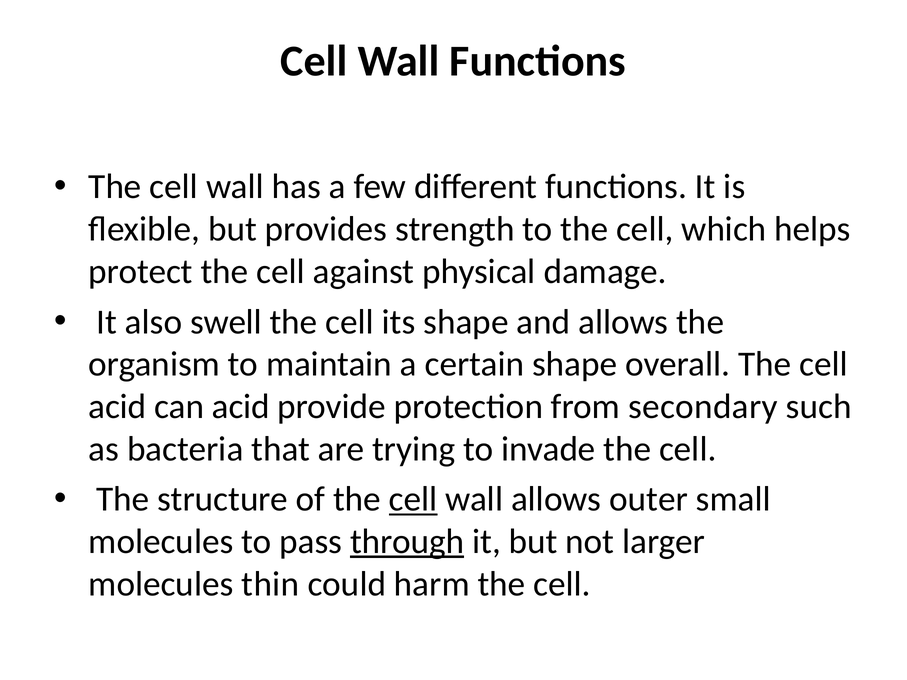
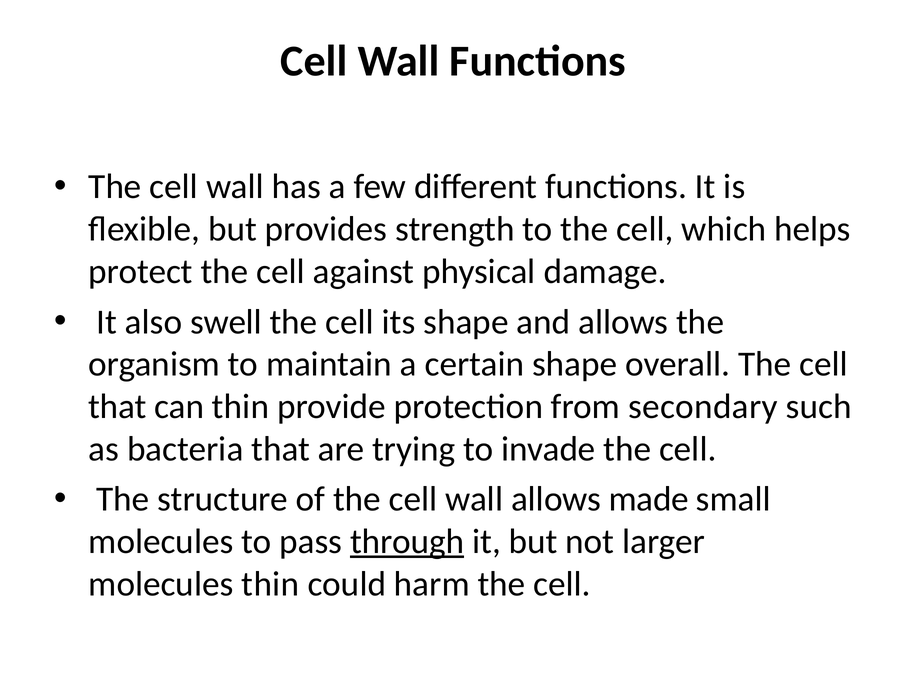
acid at (117, 407): acid -> that
can acid: acid -> thin
cell at (413, 499) underline: present -> none
outer: outer -> made
